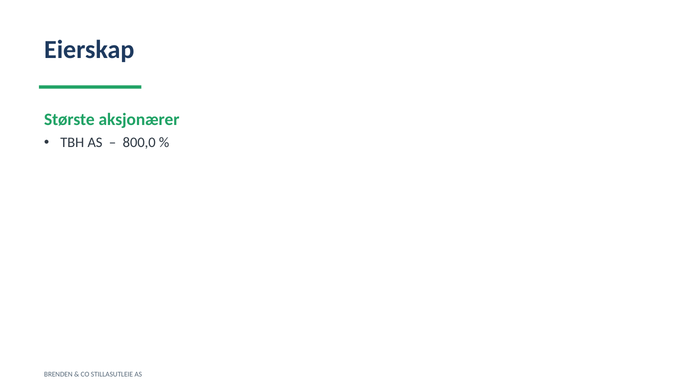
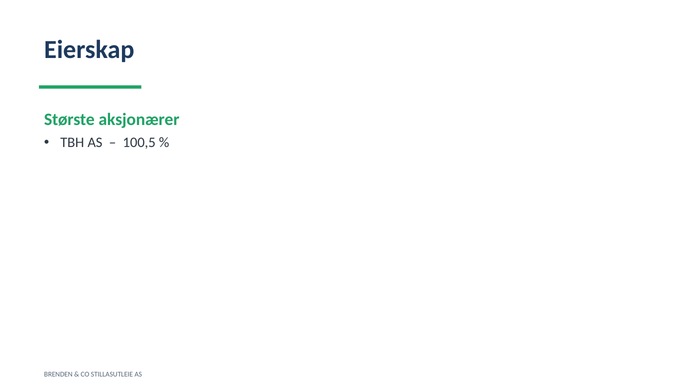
800,0: 800,0 -> 100,5
